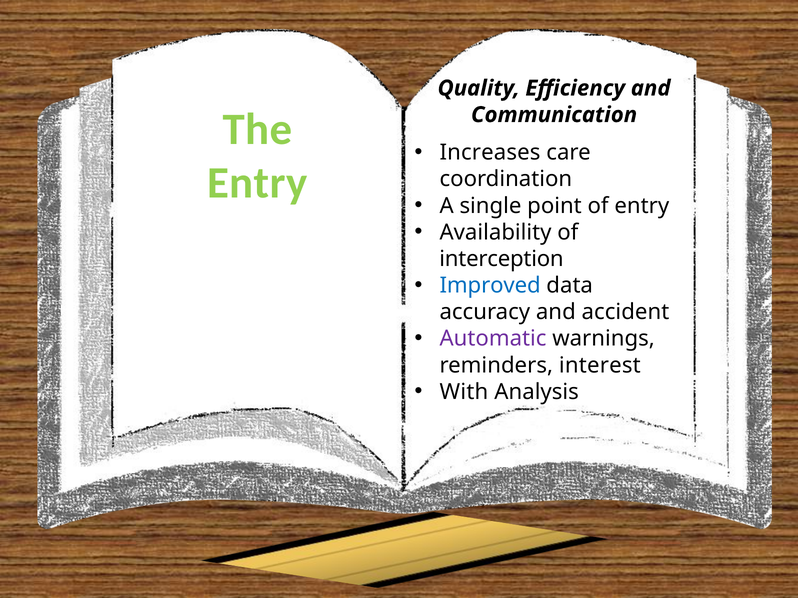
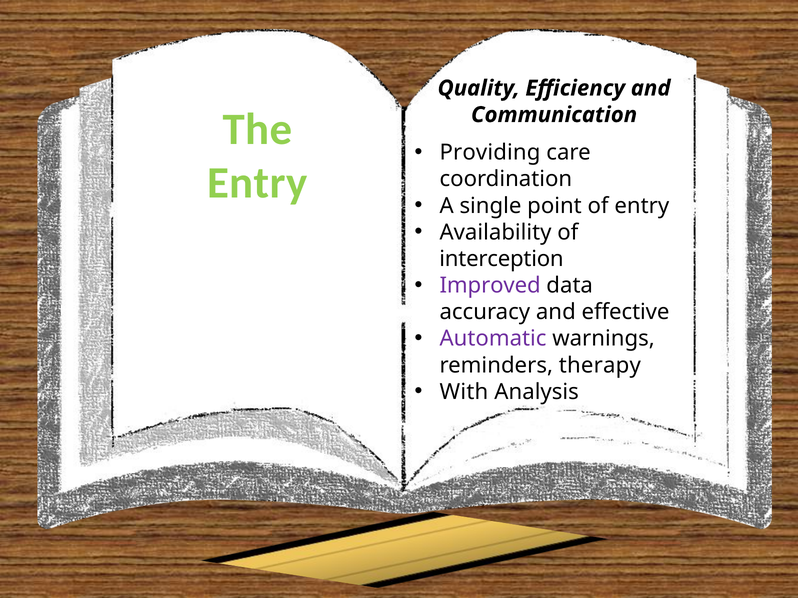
Increases: Increases -> Providing
Improved colour: blue -> purple
accident: accident -> effective
interest: interest -> therapy
